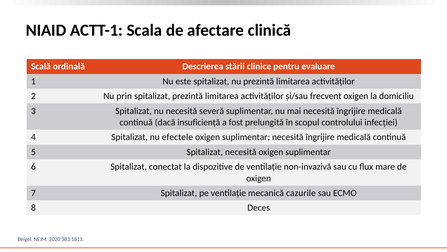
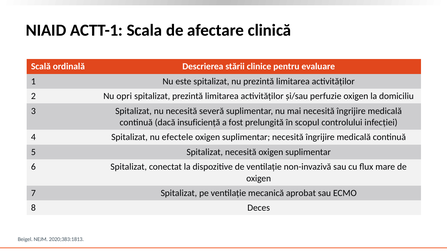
prin: prin -> opri
frecvent: frecvent -> perfuzie
cazurile: cazurile -> aprobat
